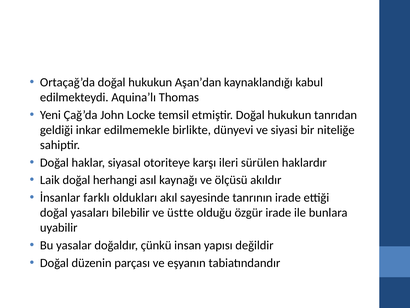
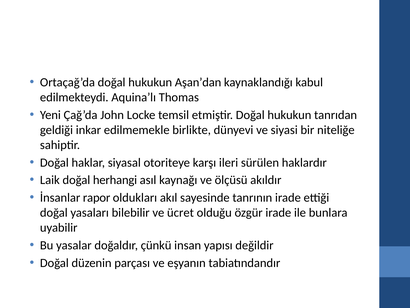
farklı: farklı -> rapor
üstte: üstte -> ücret
